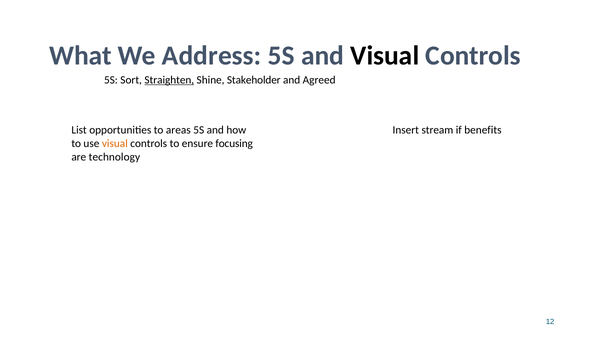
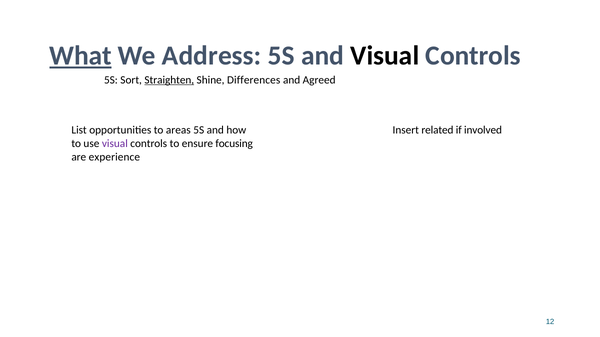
What underline: none -> present
Stakeholder: Stakeholder -> Differences
stream: stream -> related
benefits: benefits -> involved
visual at (115, 144) colour: orange -> purple
technology: technology -> experience
